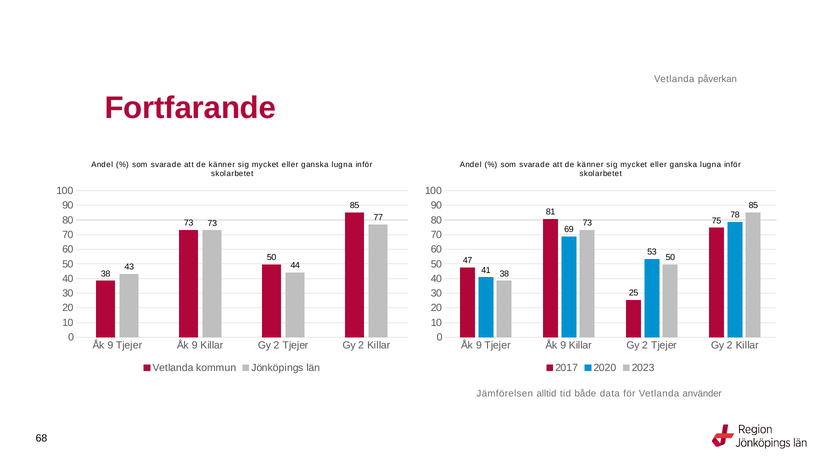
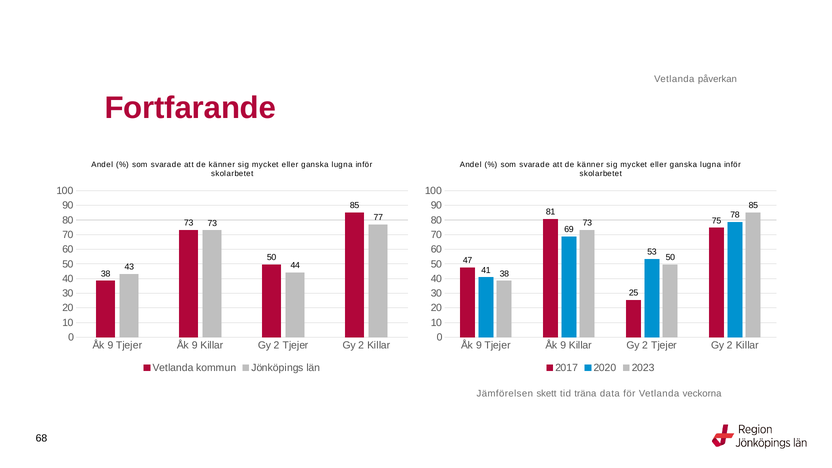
alltid: alltid -> skett
både: både -> träna
använder: använder -> veckorna
